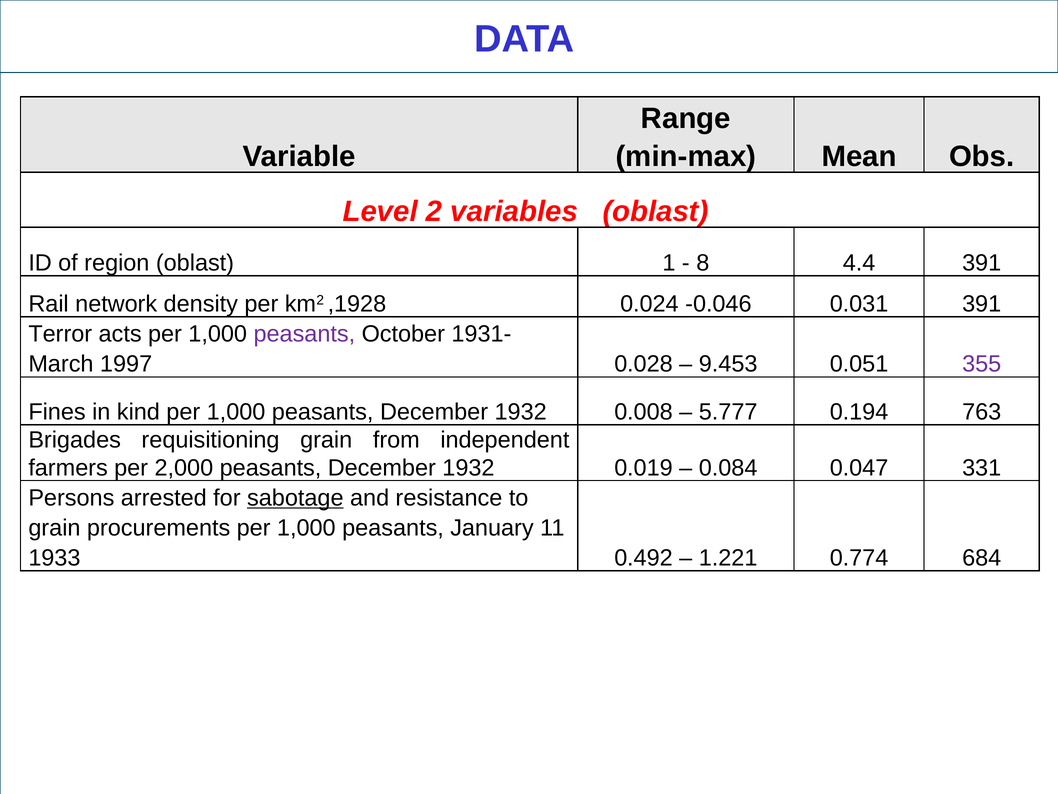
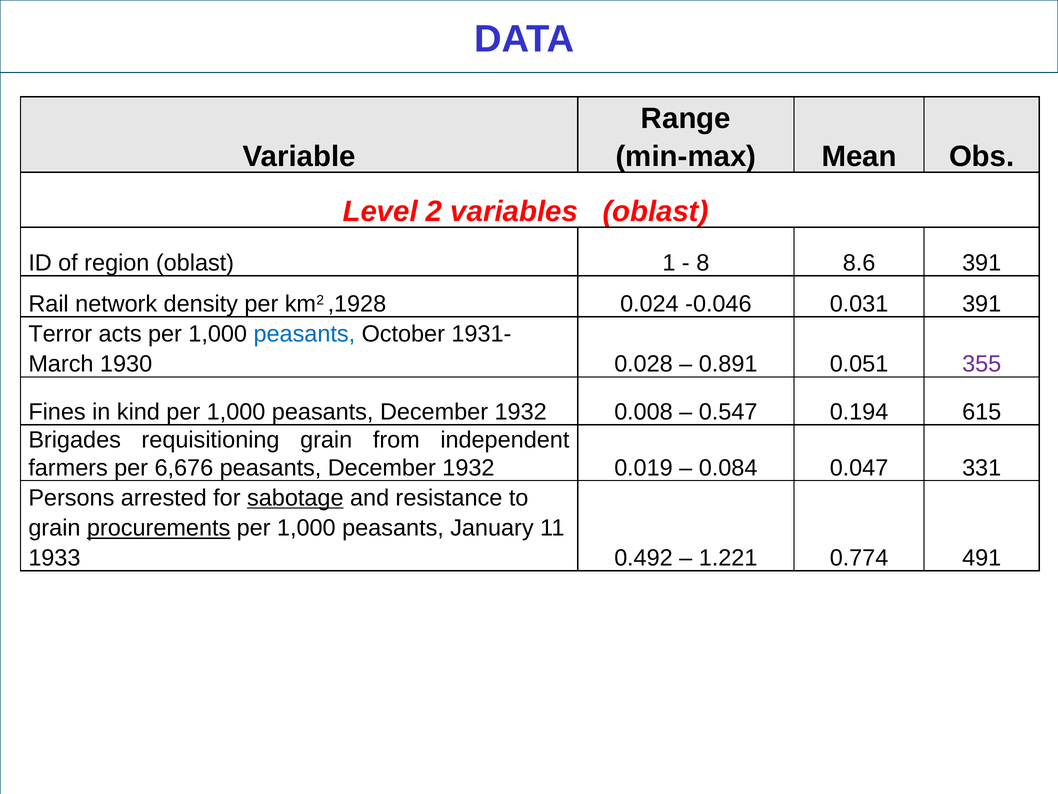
4.4: 4.4 -> 8.6
peasants at (304, 334) colour: purple -> blue
1997: 1997 -> 1930
9.453: 9.453 -> 0.891
5.777: 5.777 -> 0.547
763: 763 -> 615
2,000: 2,000 -> 6,676
procurements underline: none -> present
684: 684 -> 491
